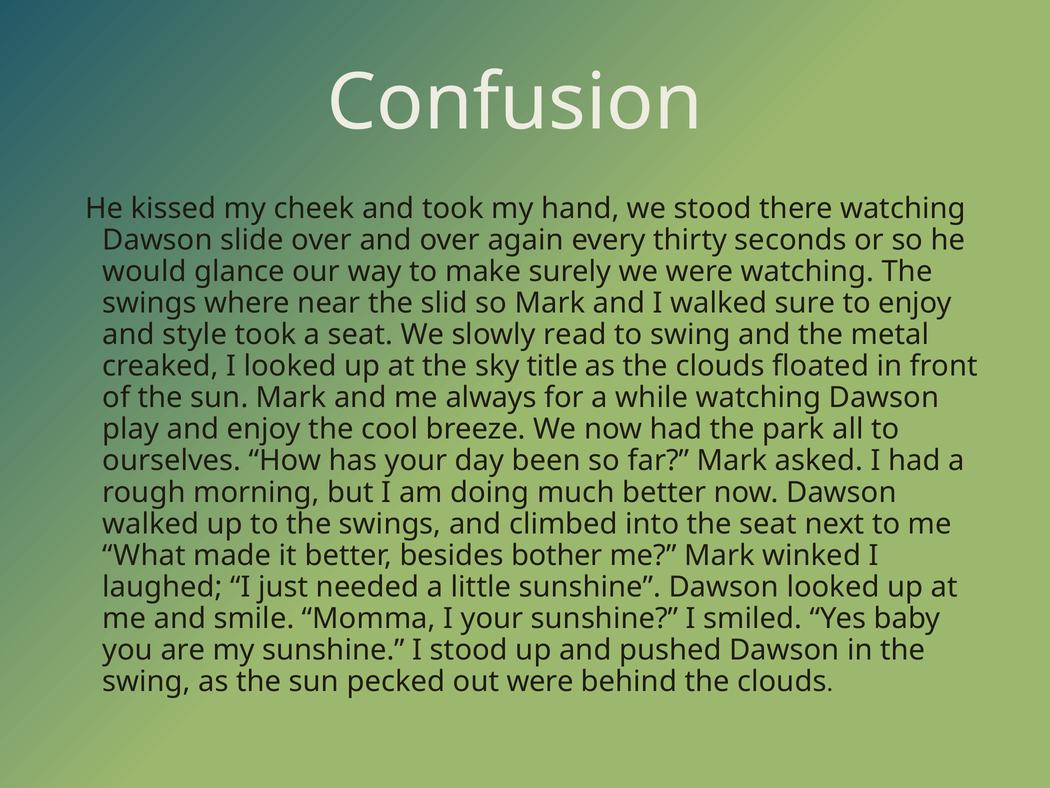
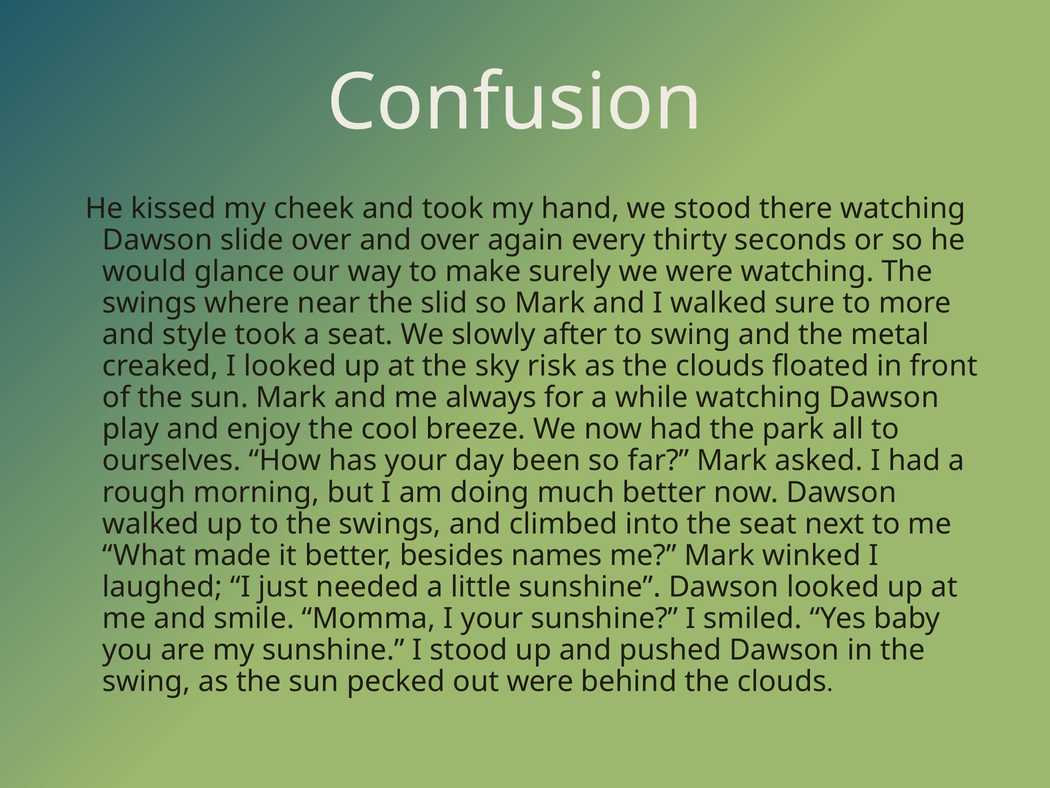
to enjoy: enjoy -> more
read: read -> after
title: title -> risk
bother: bother -> names
